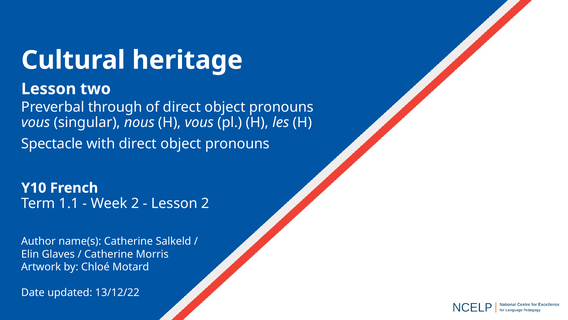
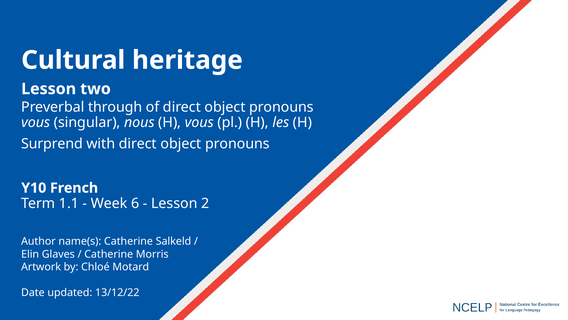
Spectacle: Spectacle -> Surprend
Week 2: 2 -> 6
